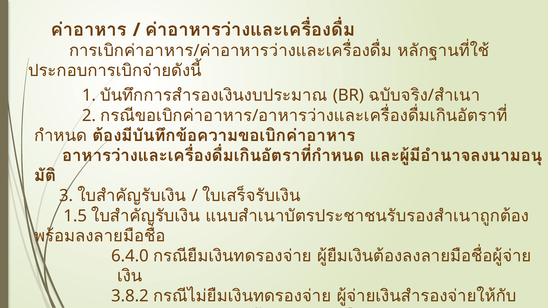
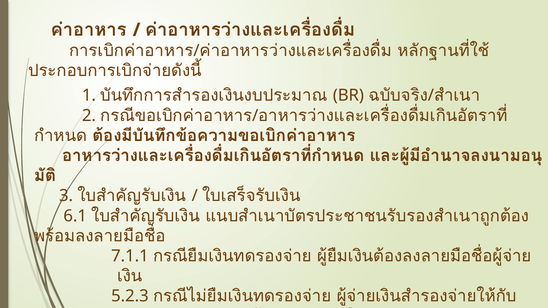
1.5: 1.5 -> 6.1
6.4.0: 6.4.0 -> 7.1.1
3.8.2: 3.8.2 -> 5.2.3
